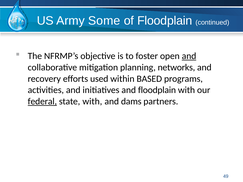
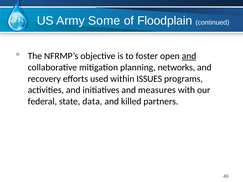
BASED: BASED -> ISSUES
and floodplain: floodplain -> measures
federal underline: present -> none
state with: with -> data
dams: dams -> killed
